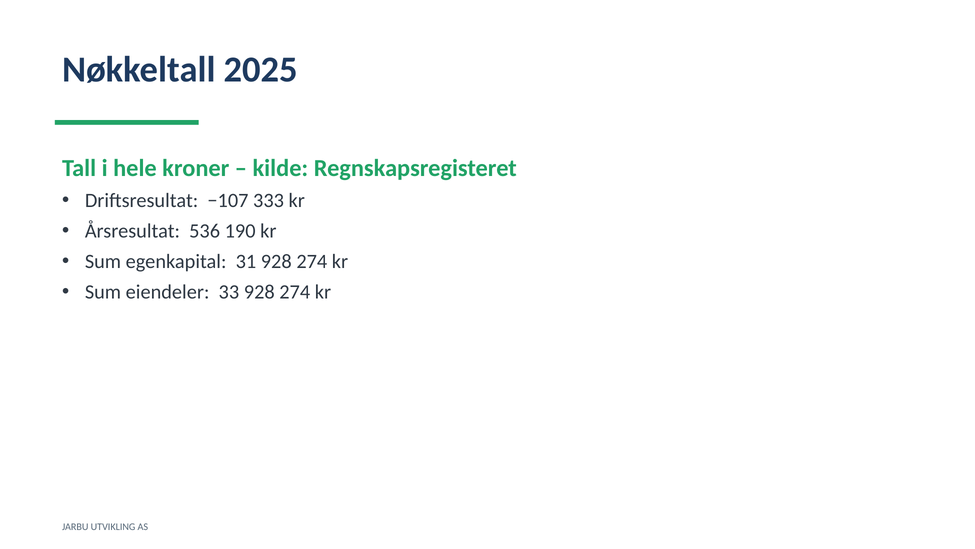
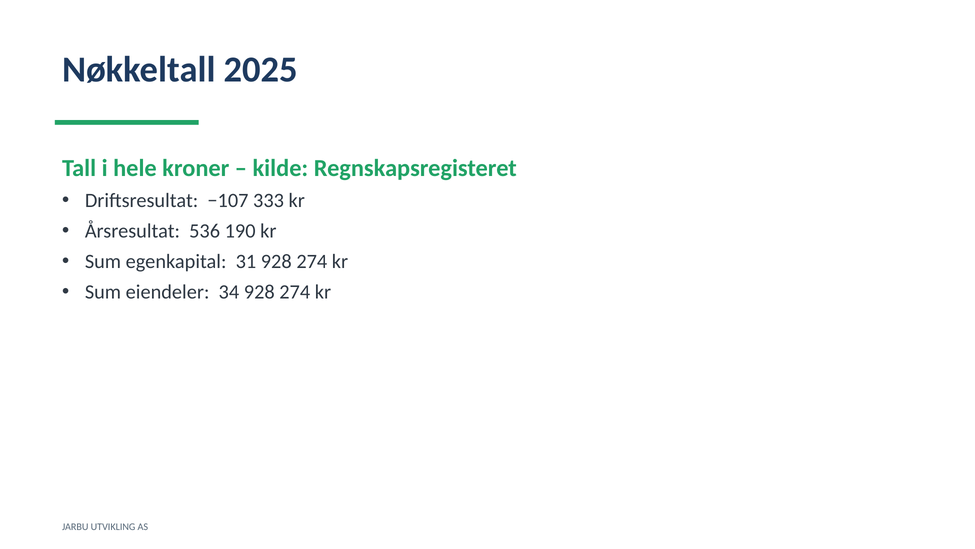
33: 33 -> 34
